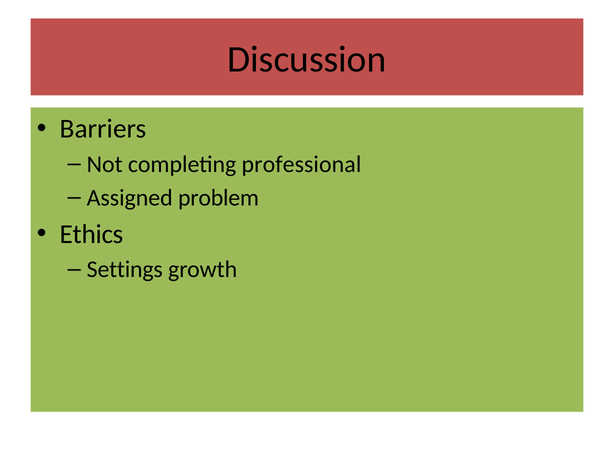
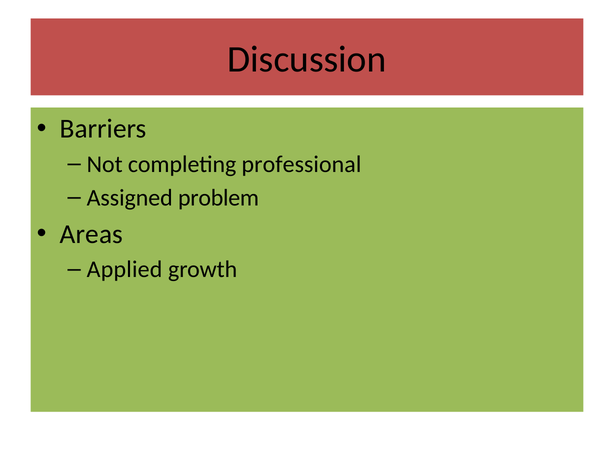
Ethics: Ethics -> Areas
Settings: Settings -> Applied
